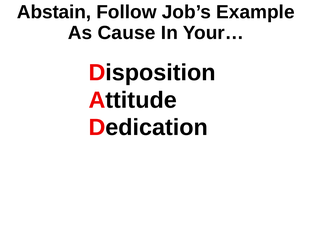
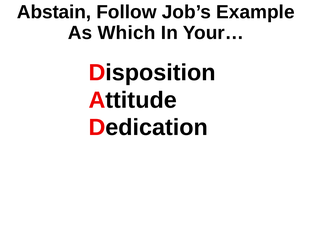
Cause: Cause -> Which
